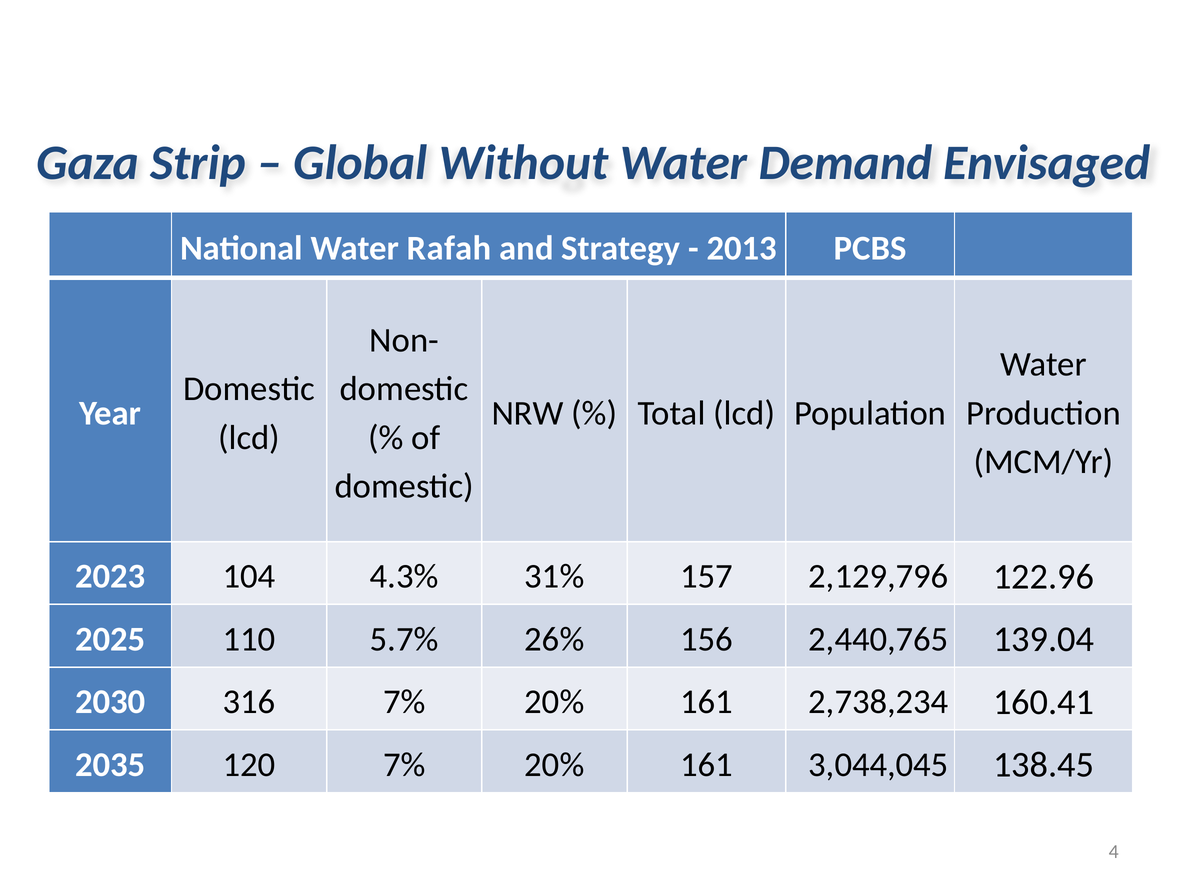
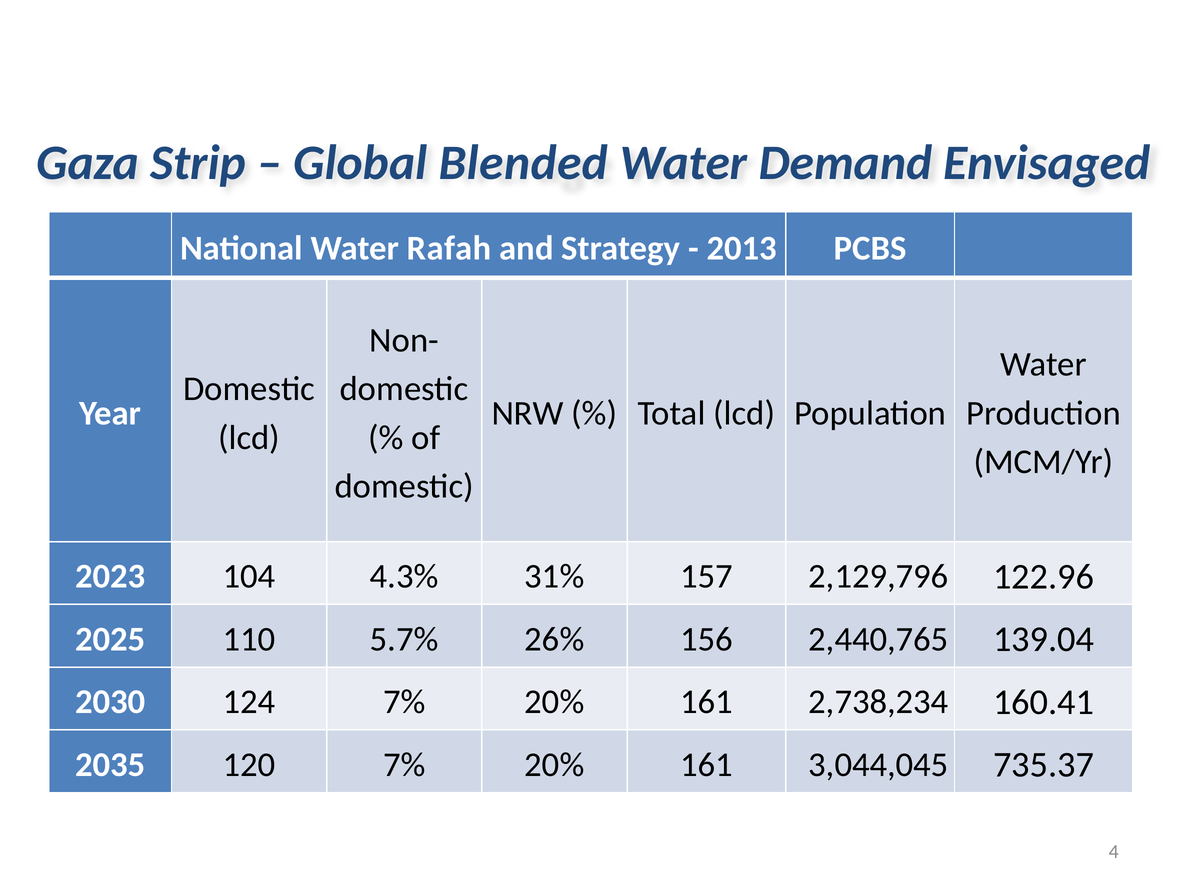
Without: Without -> Blended
316: 316 -> 124
138.45: 138.45 -> 735.37
